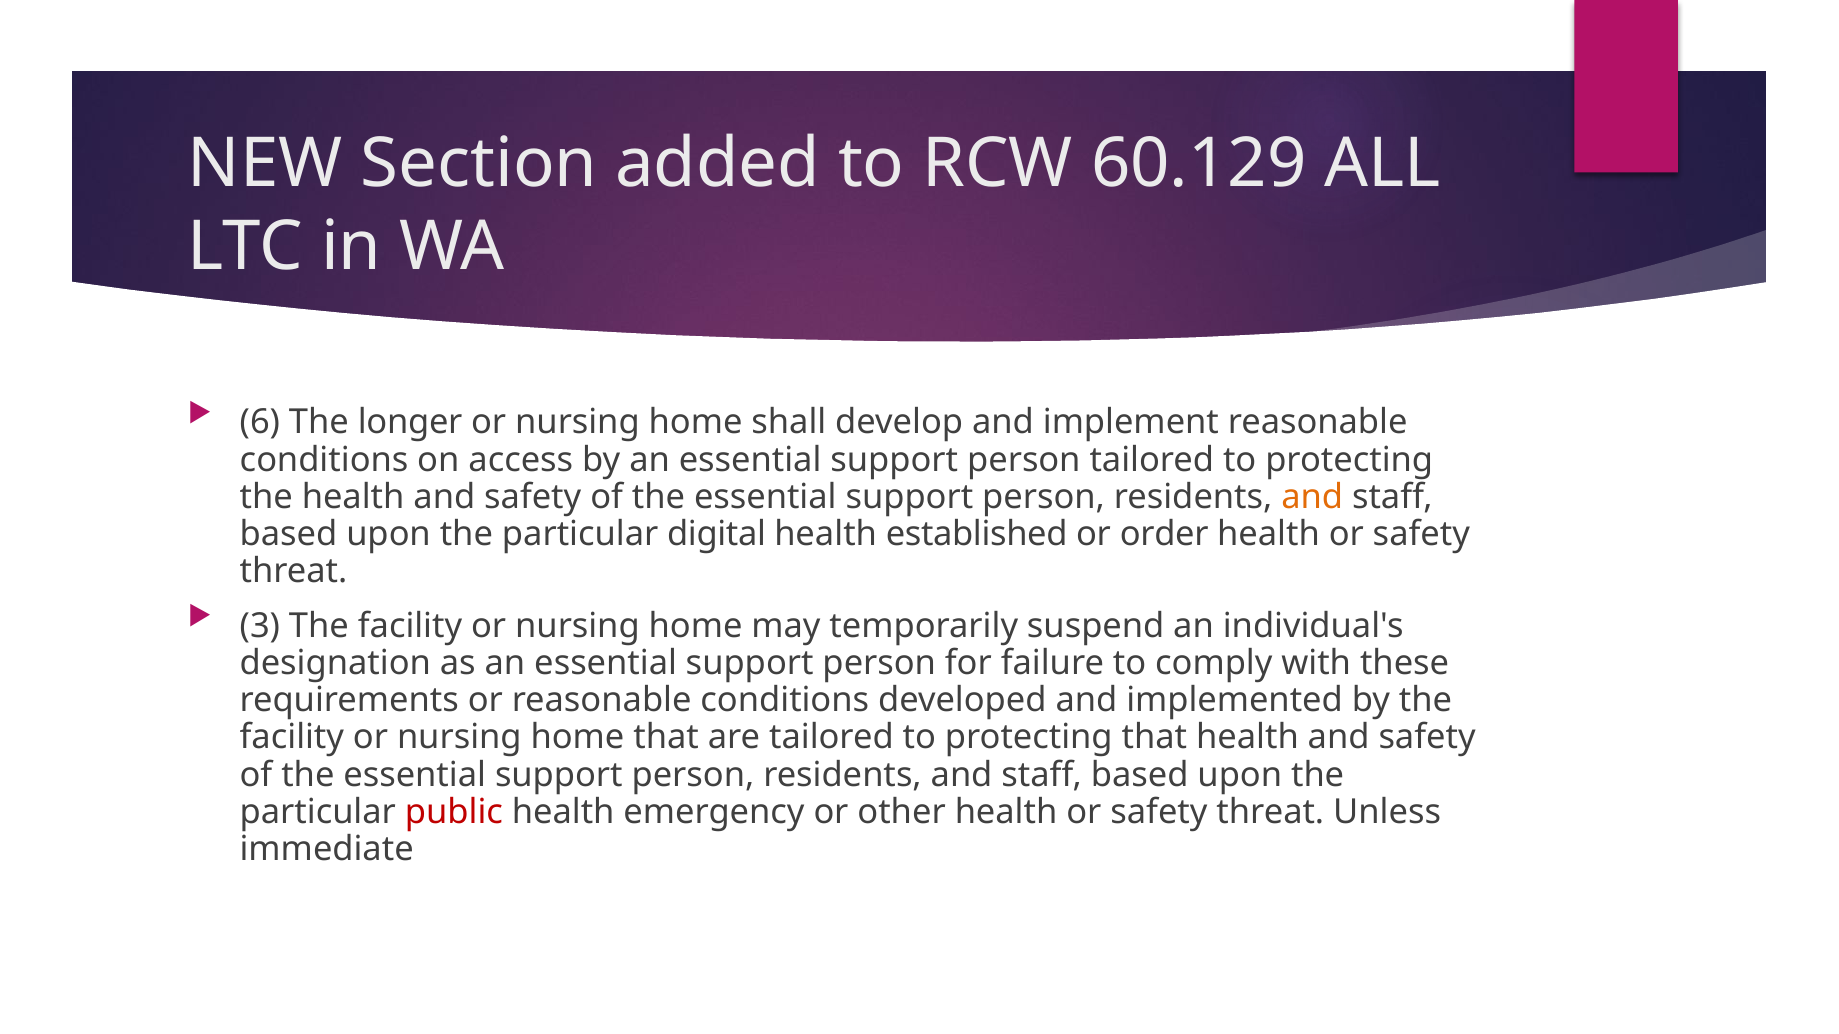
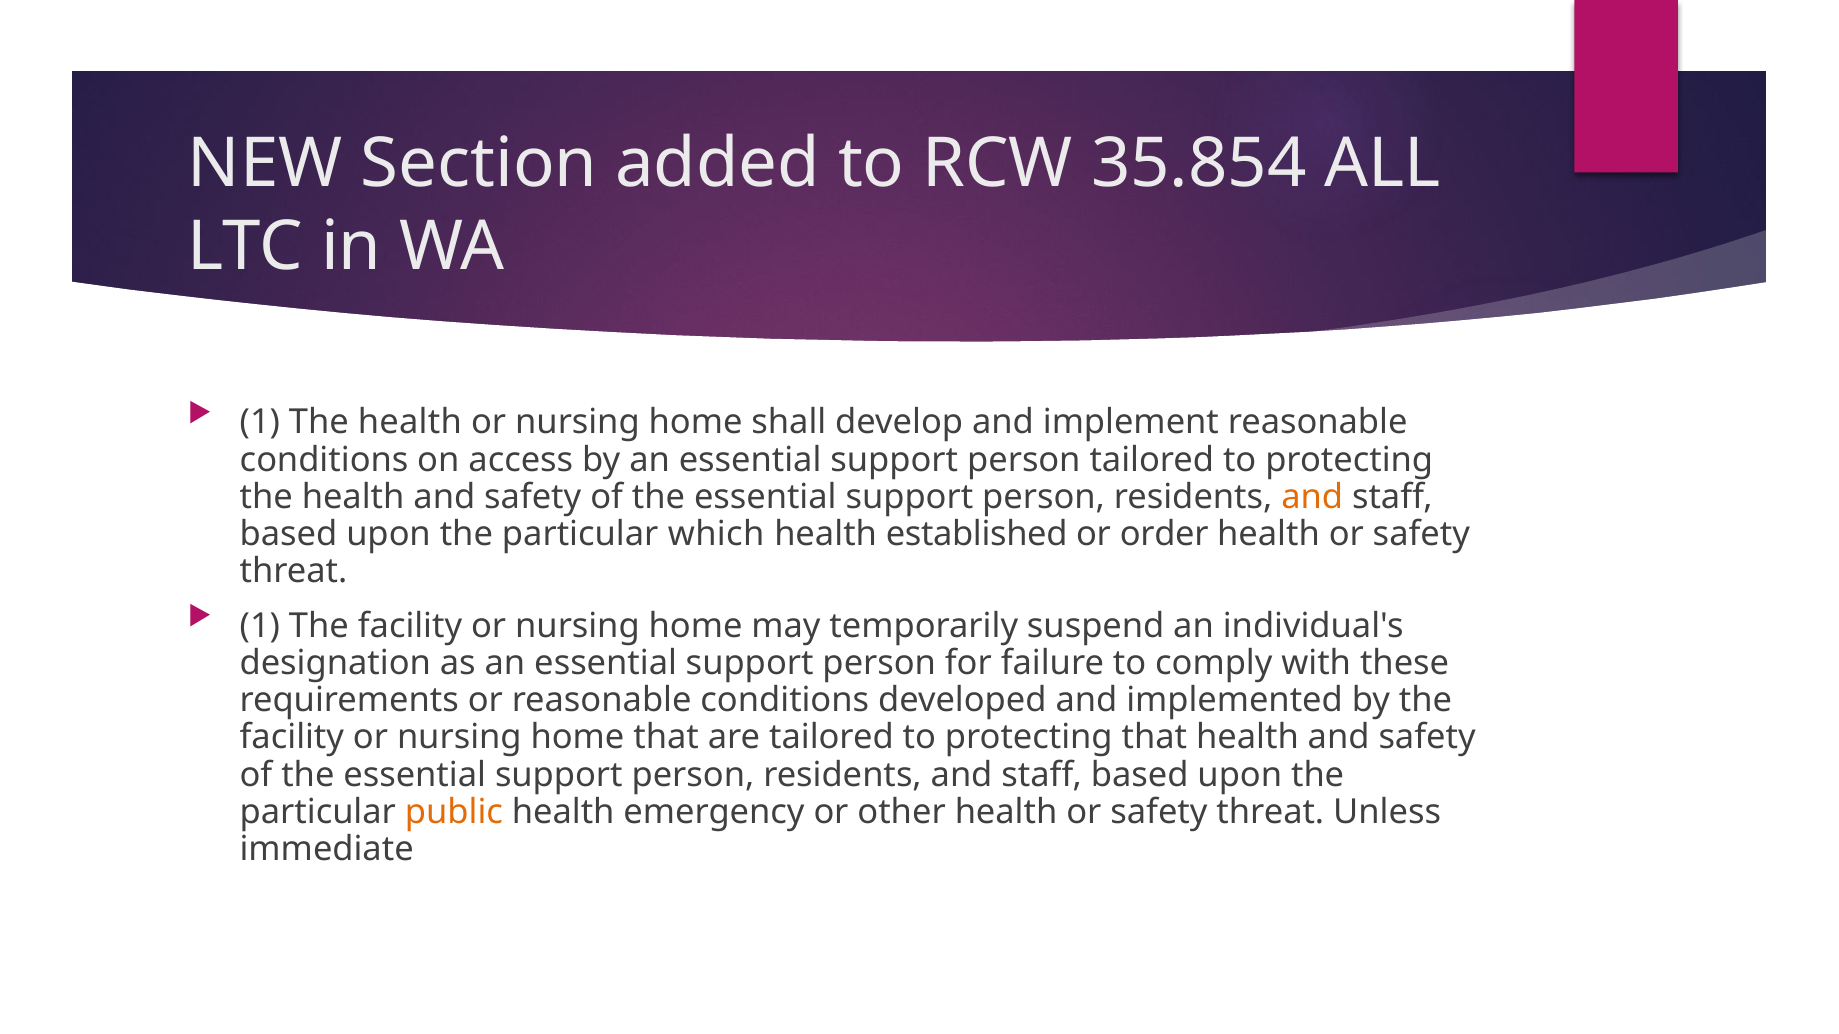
60.129: 60.129 -> 35.854
6 at (260, 423): 6 -> 1
longer at (410, 423): longer -> health
digital: digital -> which
3 at (260, 626): 3 -> 1
public colour: red -> orange
